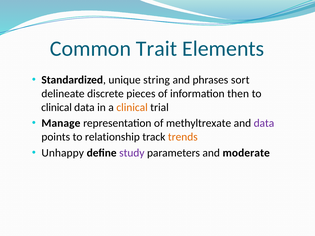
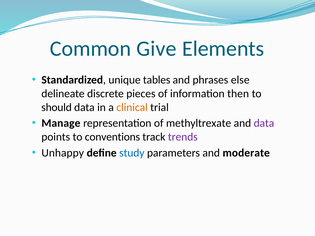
Trait: Trait -> Give
string: string -> tables
sort: sort -> else
clinical at (57, 107): clinical -> should
relationship: relationship -> conventions
trends colour: orange -> purple
study colour: purple -> blue
